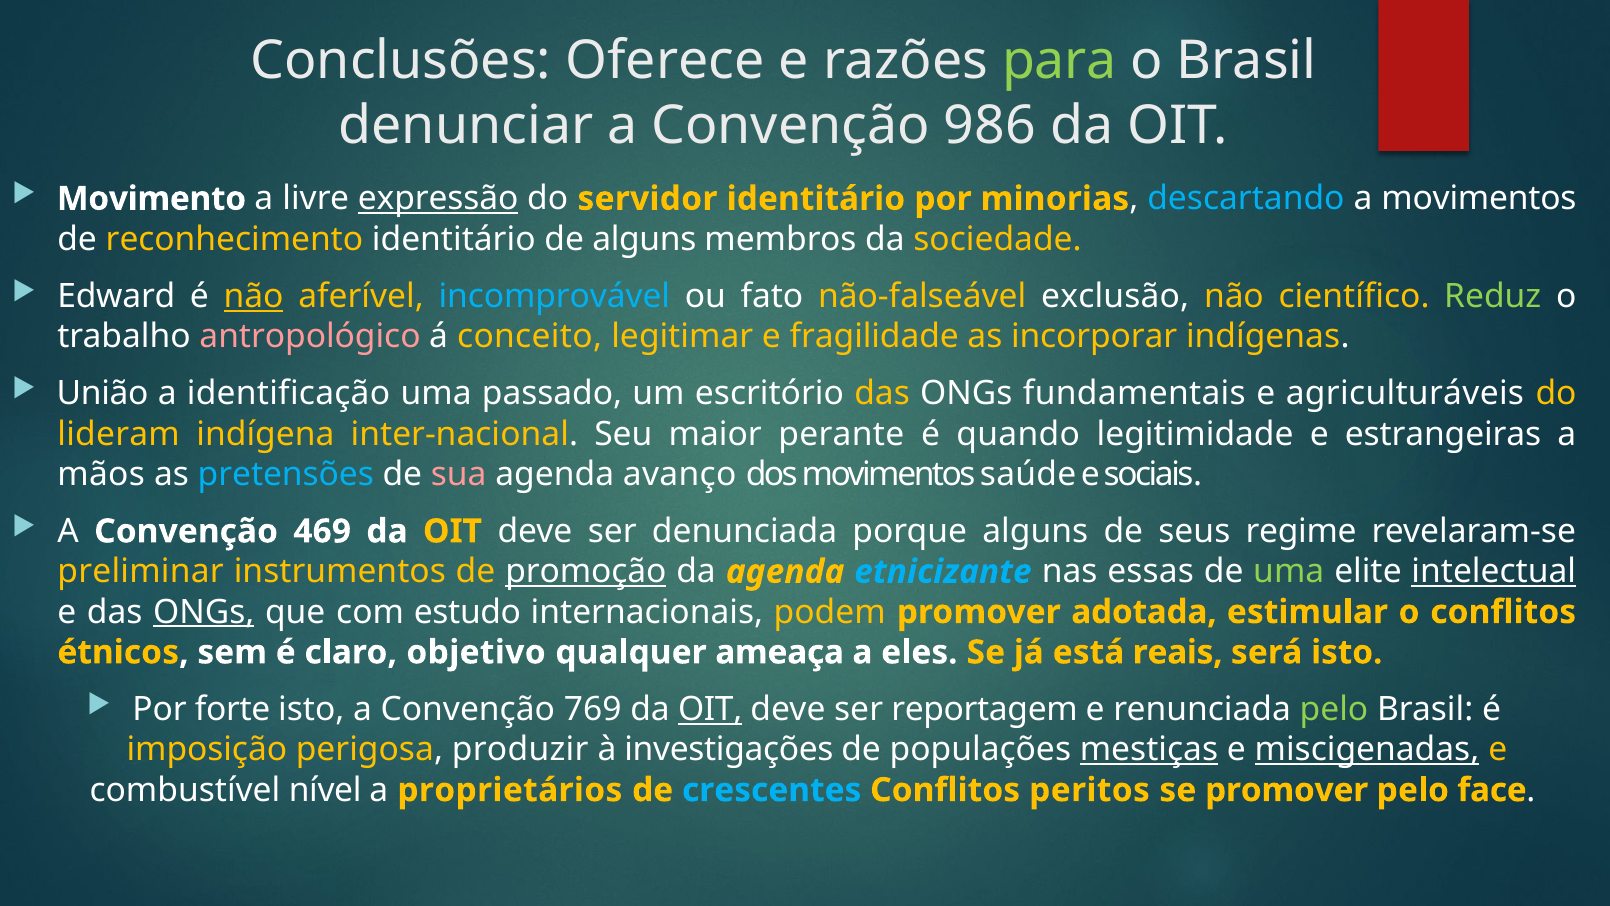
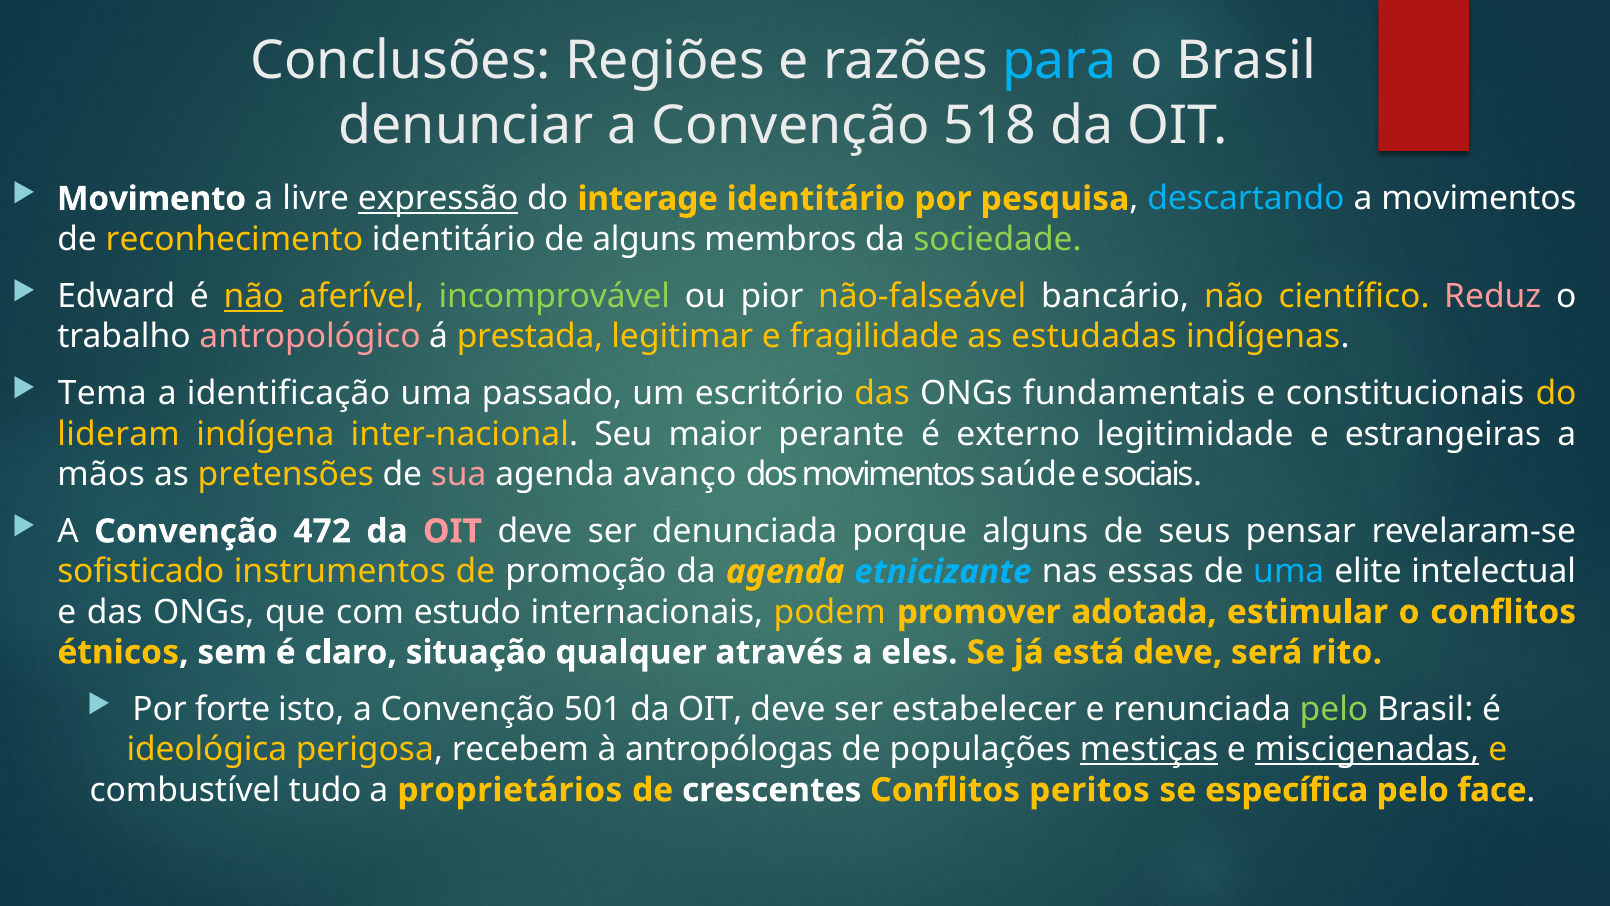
Oferece: Oferece -> Regiões
para colour: light green -> light blue
986: 986 -> 518
servidor: servidor -> interage
minorias: minorias -> pesquisa
sociedade colour: yellow -> light green
incomprovável colour: light blue -> light green
fato: fato -> pior
exclusão: exclusão -> bancário
Reduz colour: light green -> pink
conceito: conceito -> prestada
incorporar: incorporar -> estudadas
União: União -> Tema
agriculturáveis: agriculturáveis -> constitucionais
quando: quando -> externo
pretensões colour: light blue -> yellow
469: 469 -> 472
OIT at (452, 531) colour: yellow -> pink
regime: regime -> pensar
preliminar: preliminar -> sofisticado
promoção underline: present -> none
uma at (1289, 571) colour: light green -> light blue
intelectual underline: present -> none
ONGs at (204, 612) underline: present -> none
objetivo: objetivo -> situação
ameaça: ameaça -> através
está reais: reais -> deve
será isto: isto -> rito
769: 769 -> 501
OIT at (710, 709) underline: present -> none
reportagem: reportagem -> estabelecer
imposição: imposição -> ideológica
produzir: produzir -> recebem
investigações: investigações -> antropólogas
nível: nível -> tudo
crescentes colour: light blue -> white
se promover: promover -> específica
